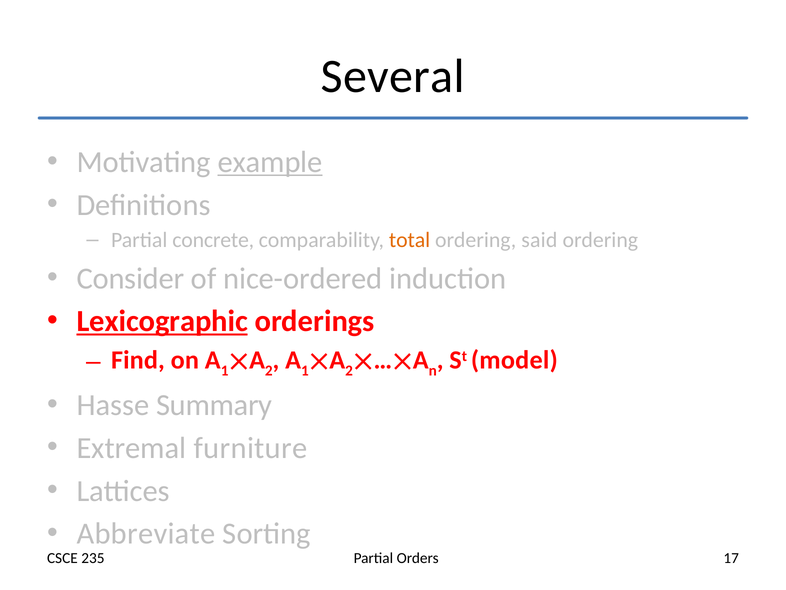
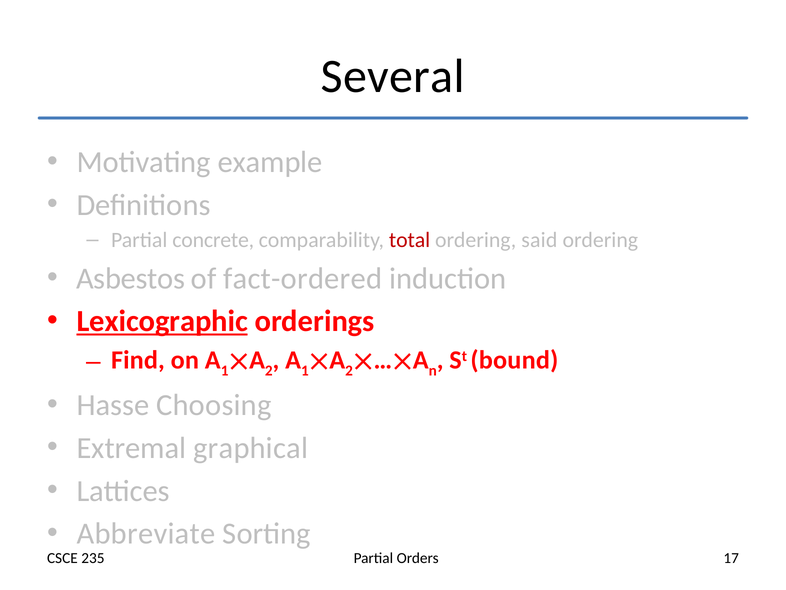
example underline: present -> none
total colour: orange -> red
Consider: Consider -> Asbestos
nice-ordered: nice-ordered -> fact-ordered
model: model -> bound
Summary: Summary -> Choosing
furniture: furniture -> graphical
